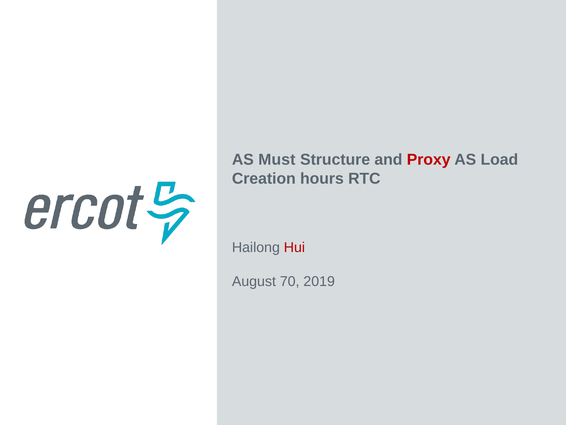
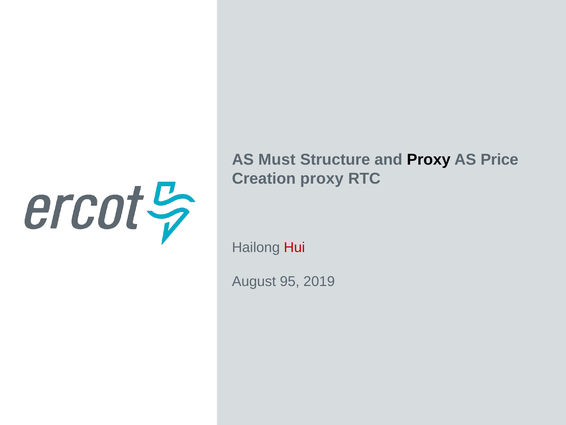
Proxy at (429, 160) colour: red -> black
Load: Load -> Price
Creation hours: hours -> proxy
70: 70 -> 95
